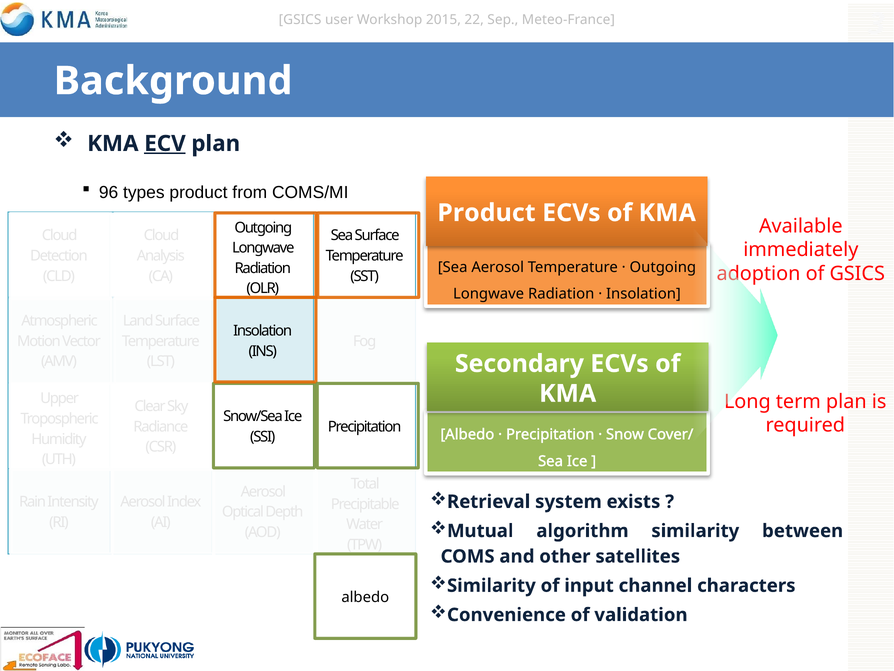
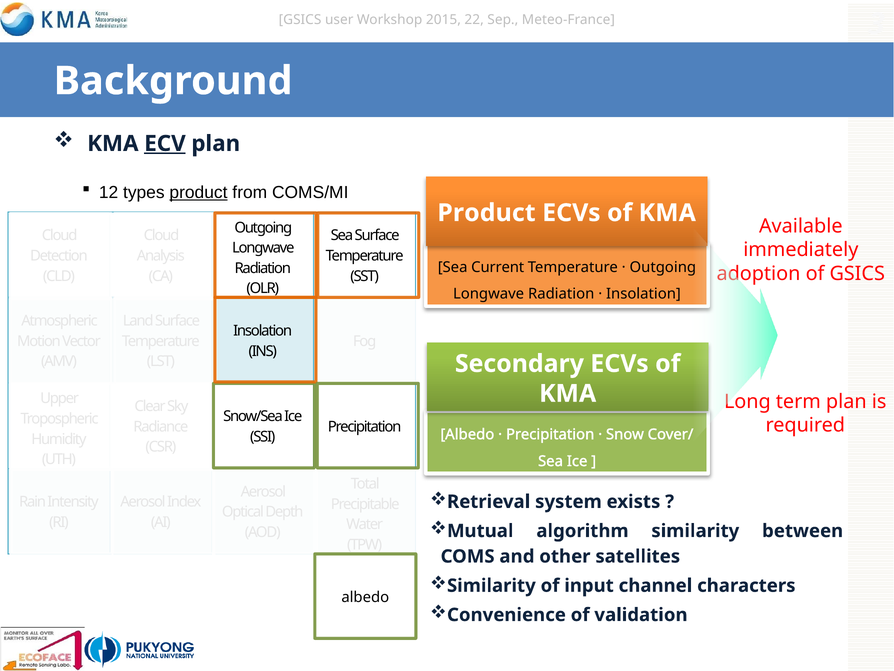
96: 96 -> 12
product at (198, 192) underline: none -> present
Sea Aerosol: Aerosol -> Current
